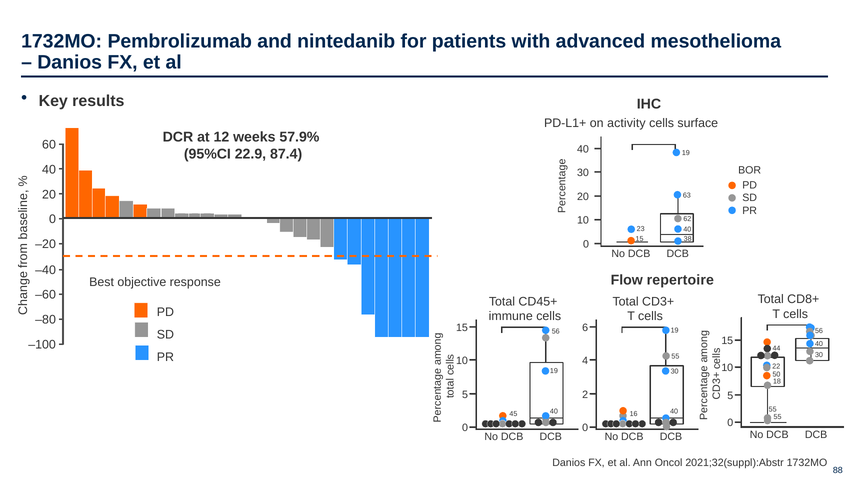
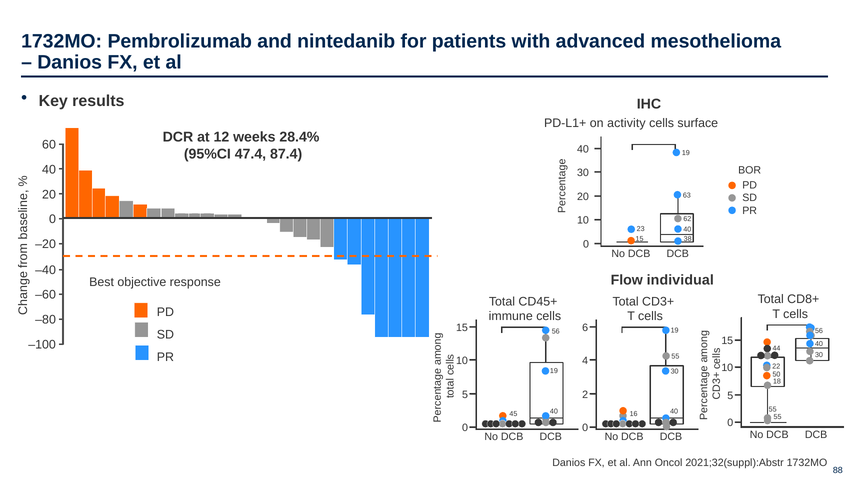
57.9%: 57.9% -> 28.4%
22.9: 22.9 -> 47.4
repertoire: repertoire -> individual
